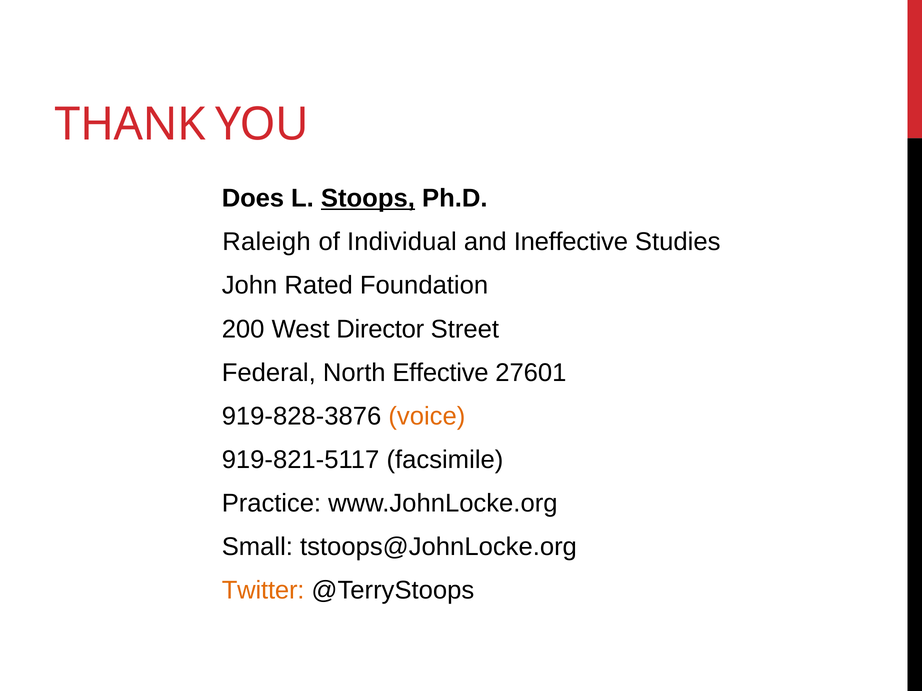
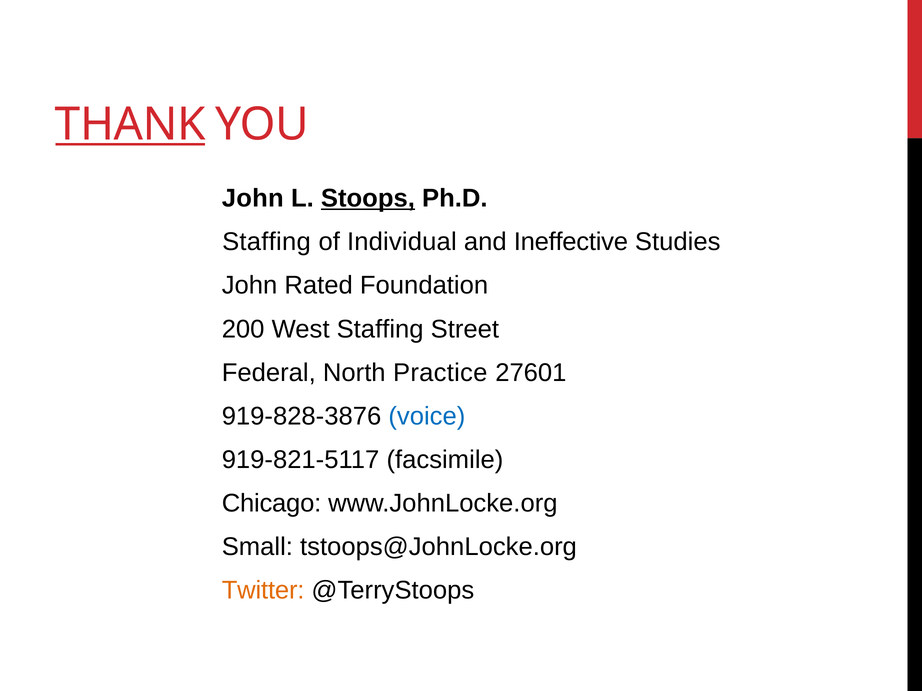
THANK underline: none -> present
Does at (253, 199): Does -> John
Raleigh at (266, 242): Raleigh -> Staffing
West Director: Director -> Staffing
Effective: Effective -> Practice
voice colour: orange -> blue
Practice: Practice -> Chicago
